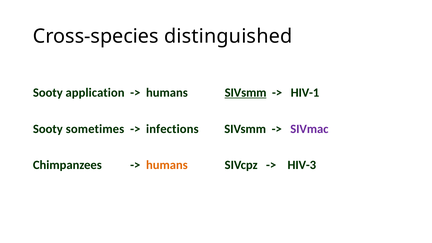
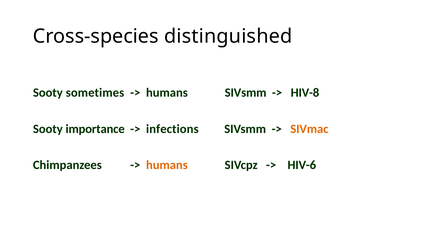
application: application -> sometimes
SIVsmm at (246, 93) underline: present -> none
HIV-1: HIV-1 -> HIV-8
sometimes: sometimes -> importance
SIVmac colour: purple -> orange
HIV-3: HIV-3 -> HIV-6
